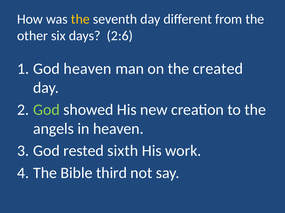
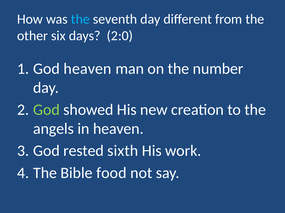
the at (80, 19) colour: yellow -> light blue
2:6: 2:6 -> 2:0
created: created -> number
third: third -> food
